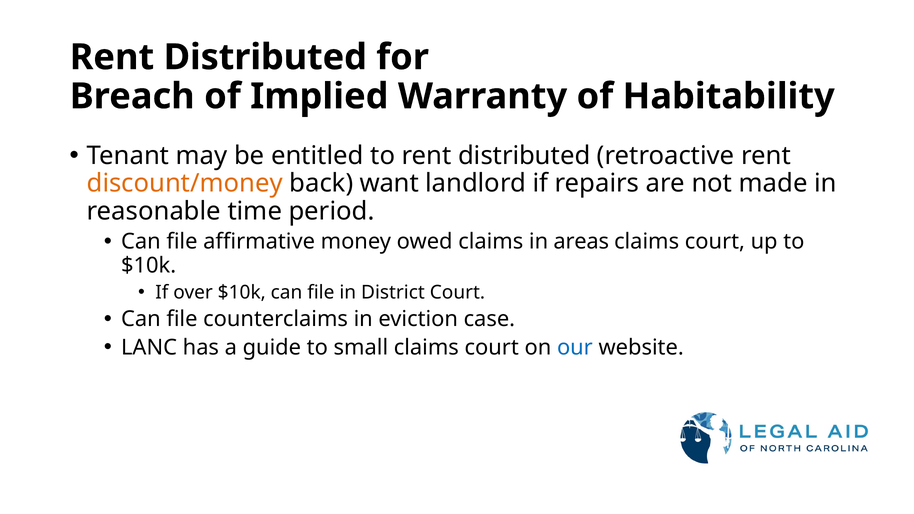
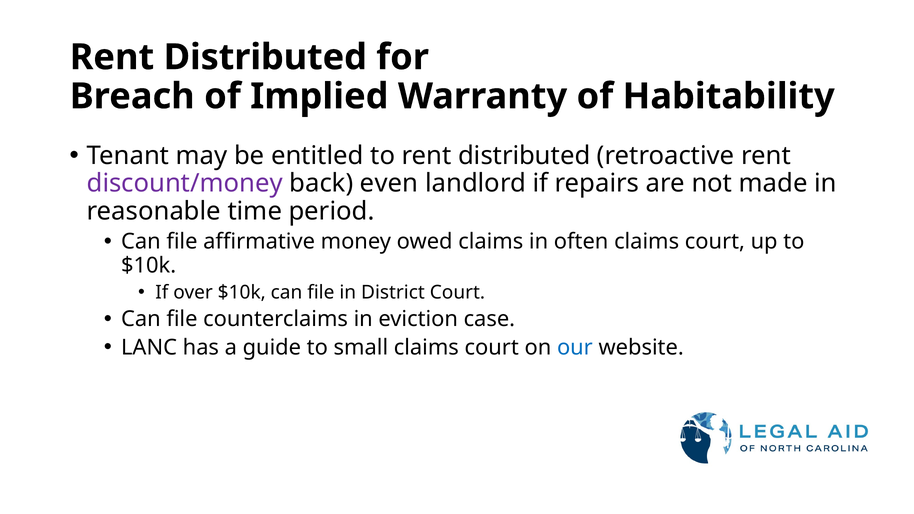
discount/money colour: orange -> purple
want: want -> even
areas: areas -> often
